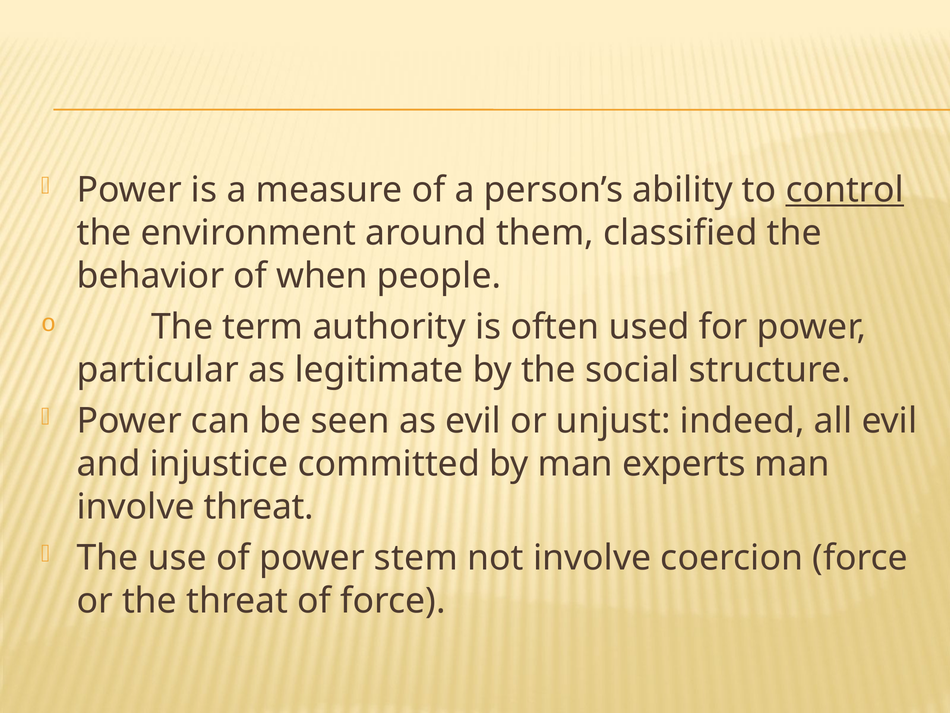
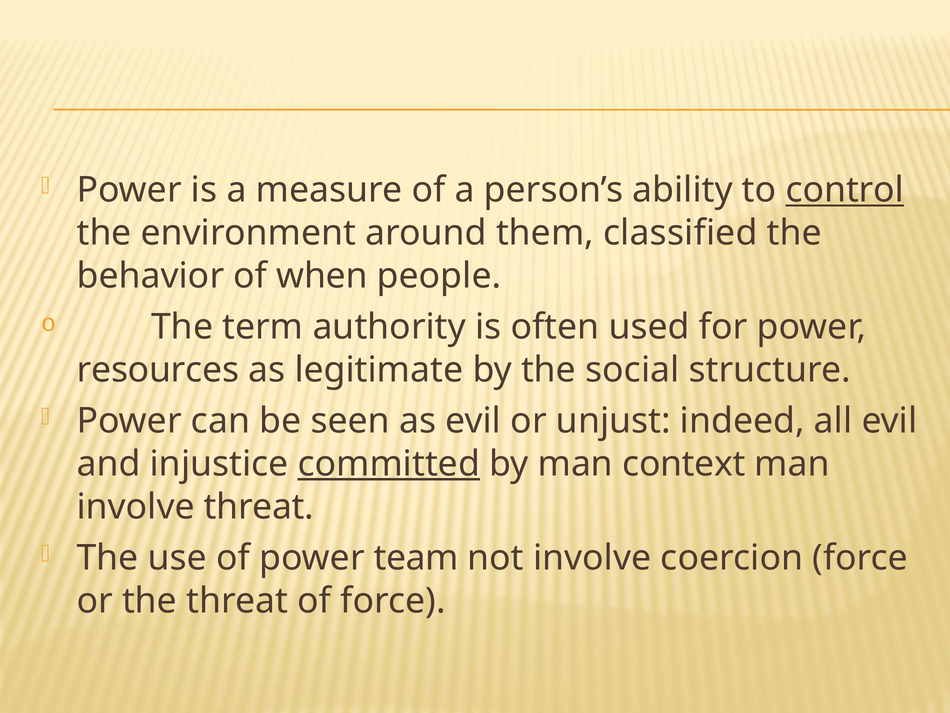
particular: particular -> resources
committed underline: none -> present
experts: experts -> context
stem: stem -> team
